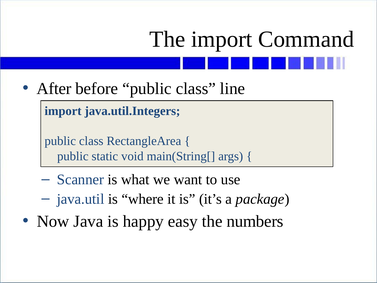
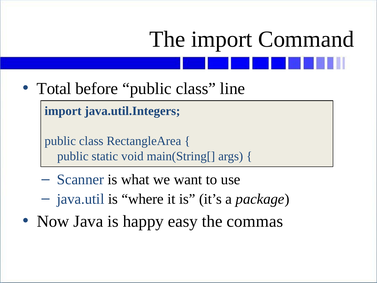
After: After -> Total
numbers: numbers -> commas
